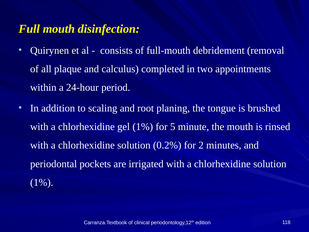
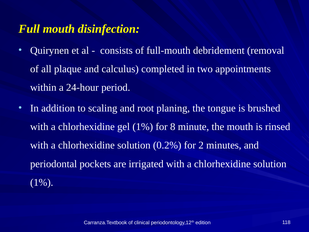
5: 5 -> 8
